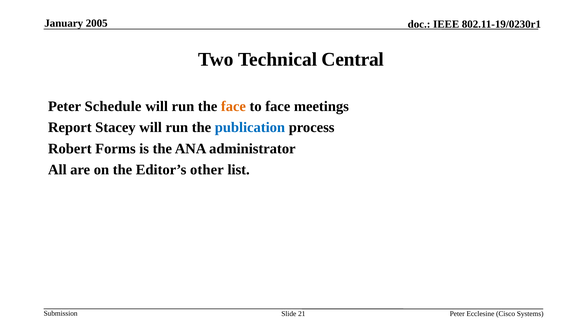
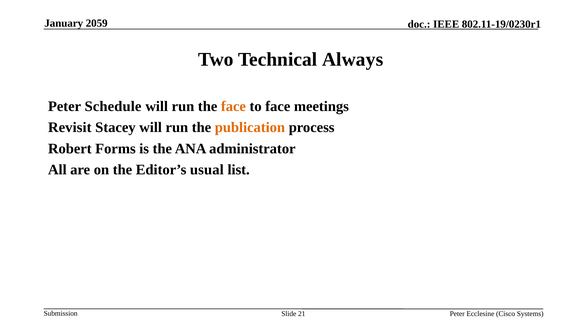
2005: 2005 -> 2059
Central: Central -> Always
Report: Report -> Revisit
publication colour: blue -> orange
other: other -> usual
